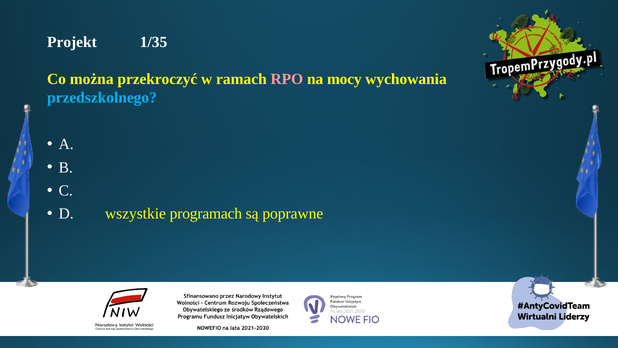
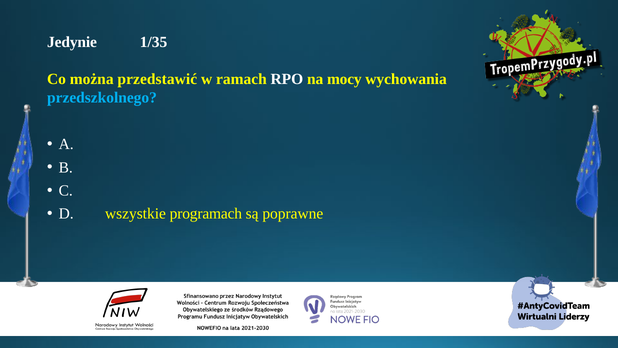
Projekt: Projekt -> Jedynie
przekroczyć: przekroczyć -> przedstawić
RPO colour: pink -> white
